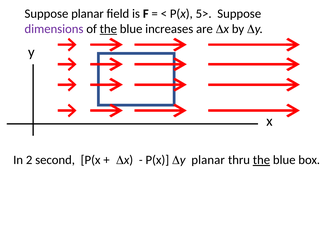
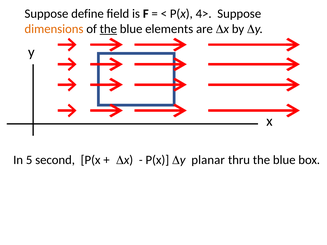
Suppose planar: planar -> define
5>: 5> -> 4>
dimensions colour: purple -> orange
increases: increases -> elements
2: 2 -> 5
the at (261, 160) underline: present -> none
